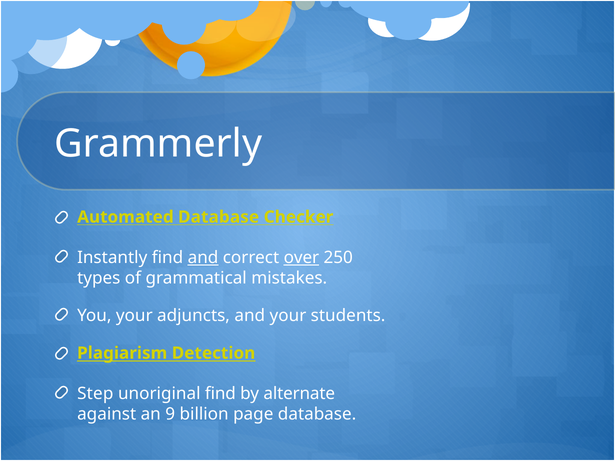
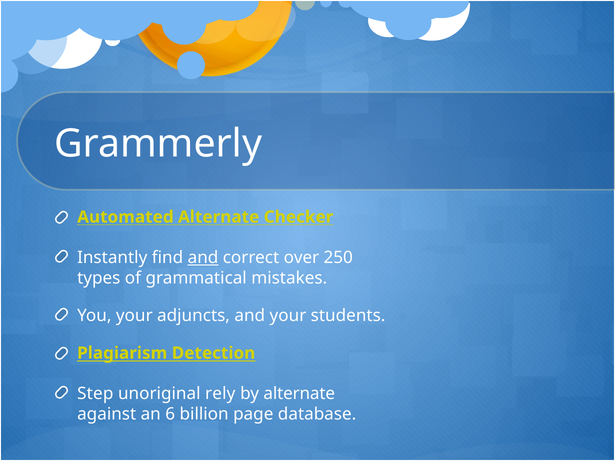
Automated Database: Database -> Alternate
over underline: present -> none
unoriginal find: find -> rely
9: 9 -> 6
